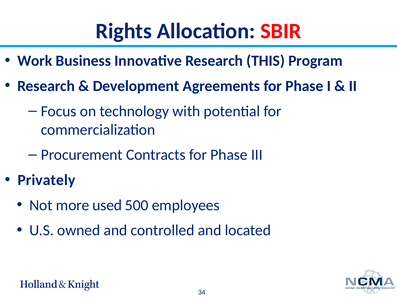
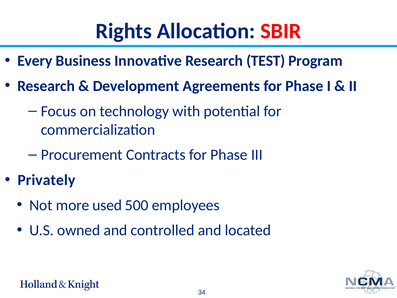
Work: Work -> Every
THIS: THIS -> TEST
